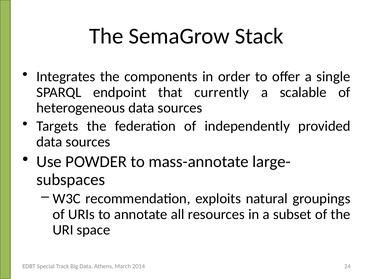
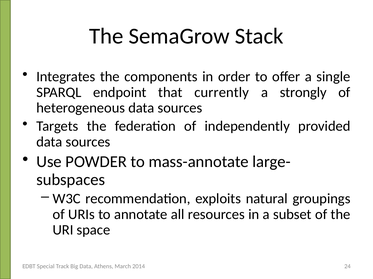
scalable: scalable -> strongly
